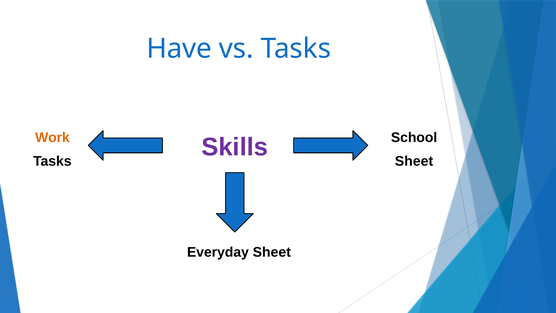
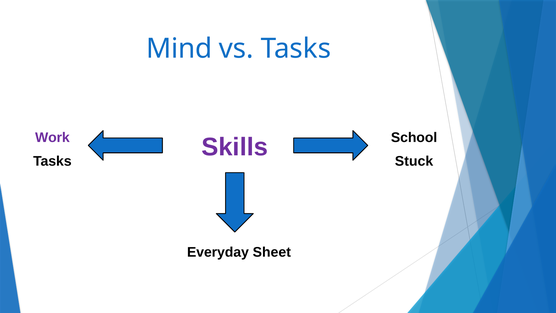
Have: Have -> Mind
Work colour: orange -> purple
Sheet at (414, 161): Sheet -> Stuck
